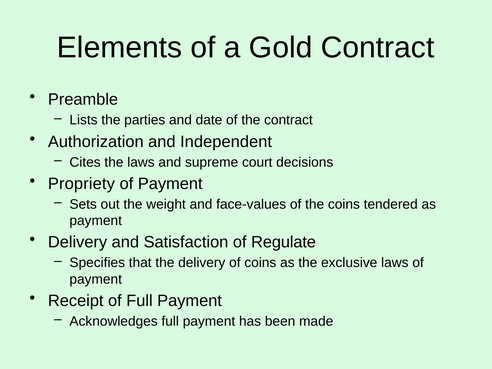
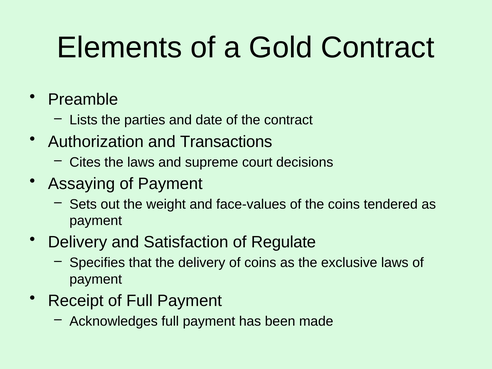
Independent: Independent -> Transactions
Propriety: Propriety -> Assaying
